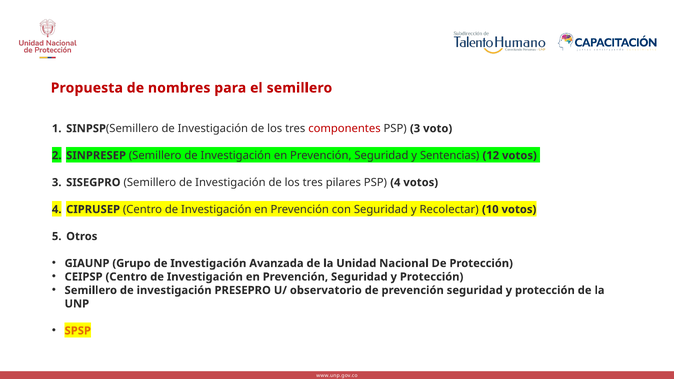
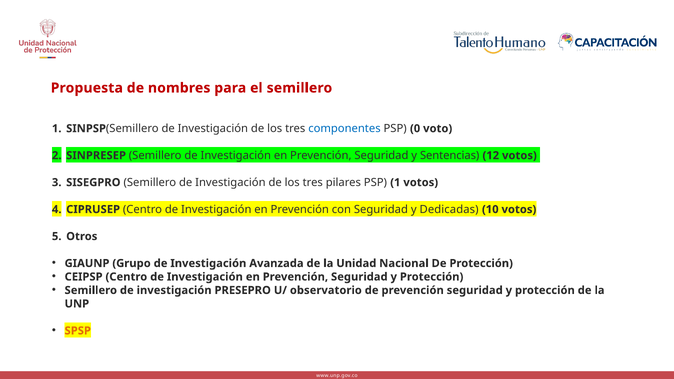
componentes colour: red -> blue
PSP 3: 3 -> 0
PSP 4: 4 -> 1
Recolectar: Recolectar -> Dedicadas
